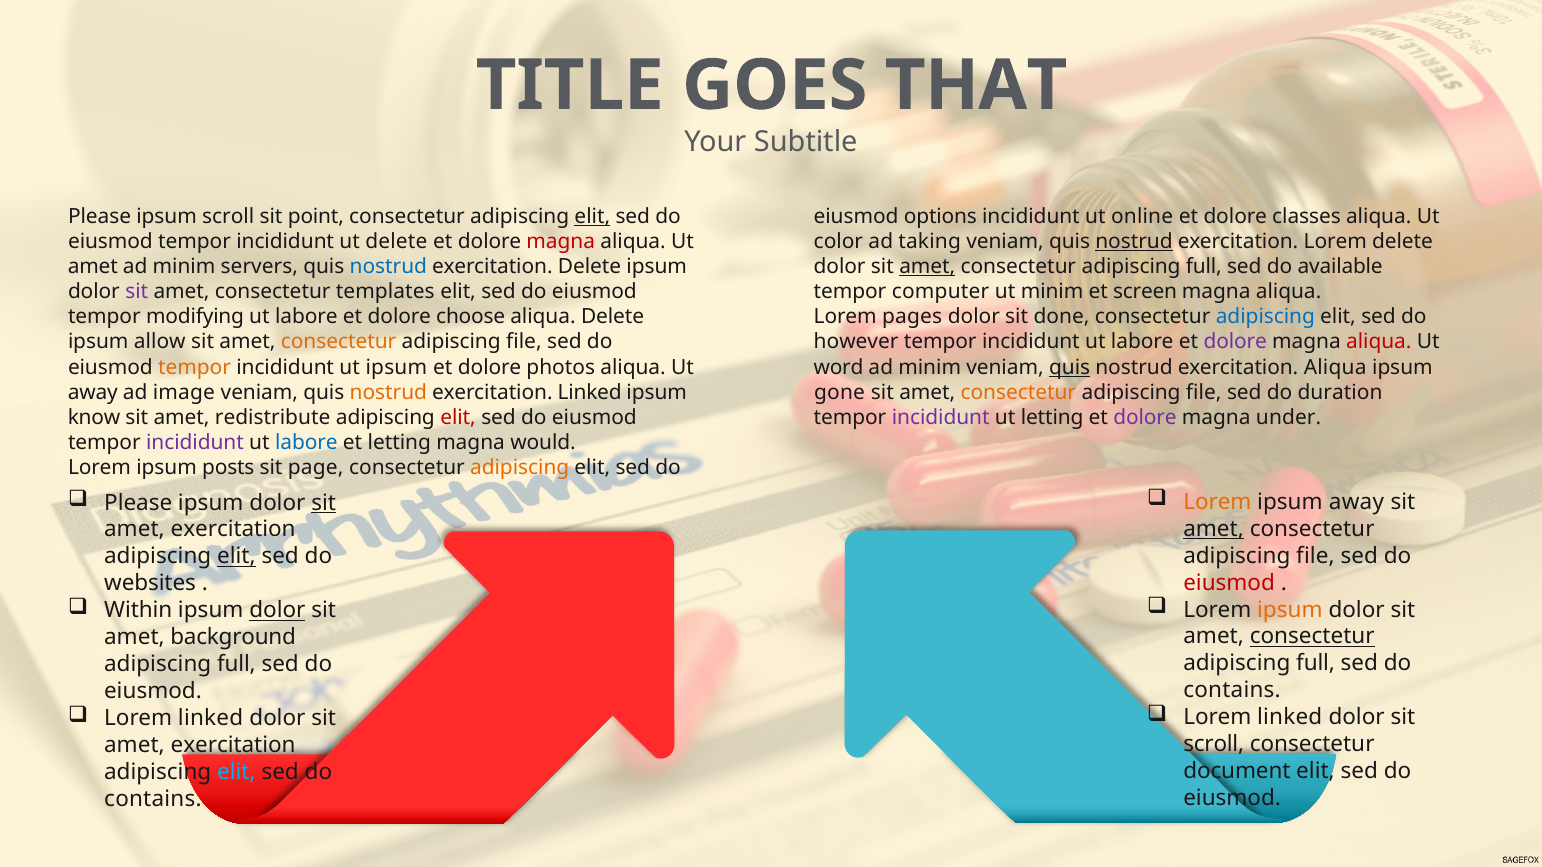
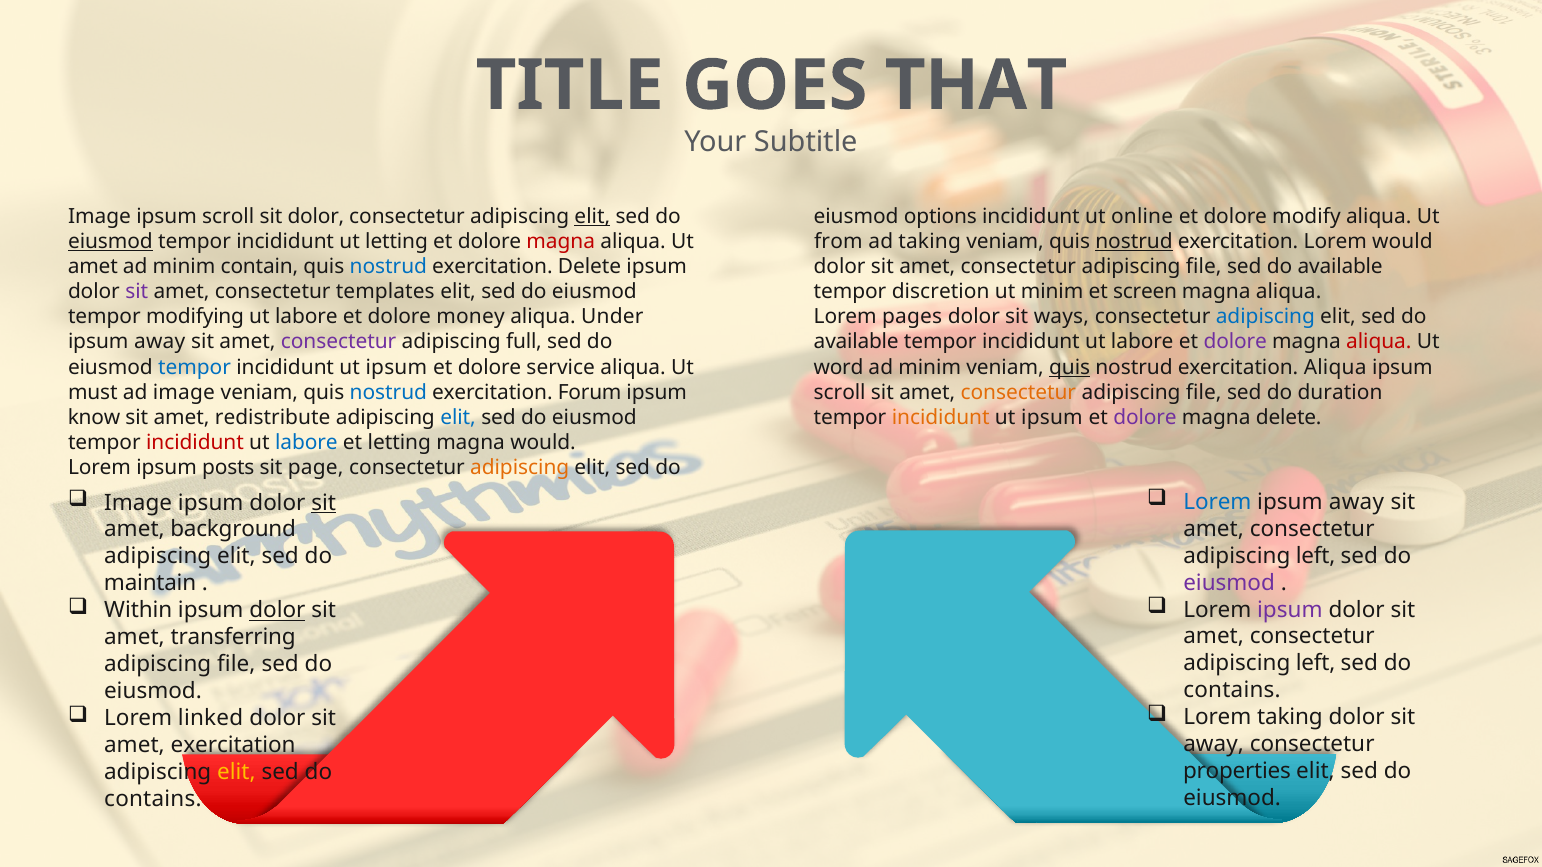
Please at (100, 217): Please -> Image
sit point: point -> dolor
classes: classes -> modify
eiusmod at (110, 242) underline: none -> present
ut delete: delete -> letting
color: color -> from
Lorem delete: delete -> would
servers: servers -> contain
amet at (927, 267) underline: present -> none
full at (1204, 267): full -> file
computer: computer -> discretion
choose: choose -> money
aliqua Delete: Delete -> Under
done: done -> ways
allow at (160, 342): allow -> away
consectetur at (339, 342) colour: orange -> purple
file at (524, 342): file -> full
however at (856, 342): however -> available
tempor at (195, 367) colour: orange -> blue
photos: photos -> service
away at (93, 392): away -> must
nostrud at (388, 392) colour: orange -> blue
exercitation Linked: Linked -> Forum
gone at (840, 392): gone -> scroll
elit at (458, 417) colour: red -> blue
incididunt at (941, 417) colour: purple -> orange
letting at (1052, 417): letting -> ipsum
magna under: under -> delete
incididunt at (195, 443) colour: purple -> red
Lorem at (1217, 502) colour: orange -> blue
Please at (138, 503): Please -> Image
amet at (1214, 529) underline: present -> none
exercitation at (233, 530): exercitation -> background
file at (1315, 556): file -> left
elit at (236, 557) underline: present -> none
eiusmod at (1229, 583) colour: red -> purple
websites: websites -> maintain
ipsum at (1290, 610) colour: orange -> purple
consectetur at (1312, 637) underline: present -> none
background: background -> transferring
full at (1316, 664): full -> left
full at (236, 665): full -> file
linked at (1290, 718): linked -> taking
scroll at (1214, 745): scroll -> away
document: document -> properties
elit at (236, 773) colour: light blue -> yellow
